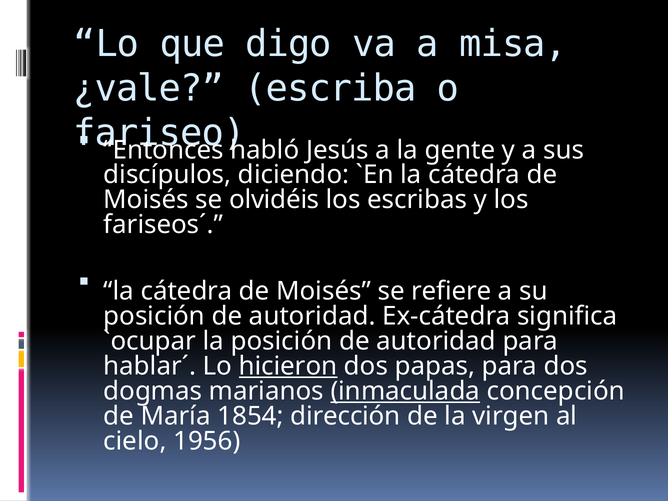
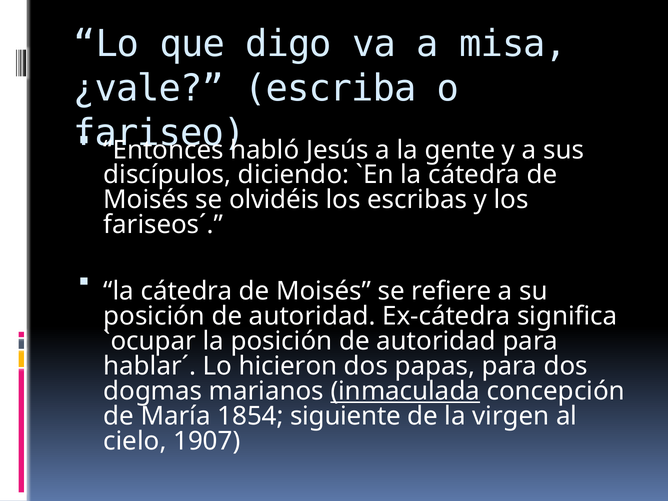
hicieron underline: present -> none
dirección: dirección -> siguiente
1956: 1956 -> 1907
